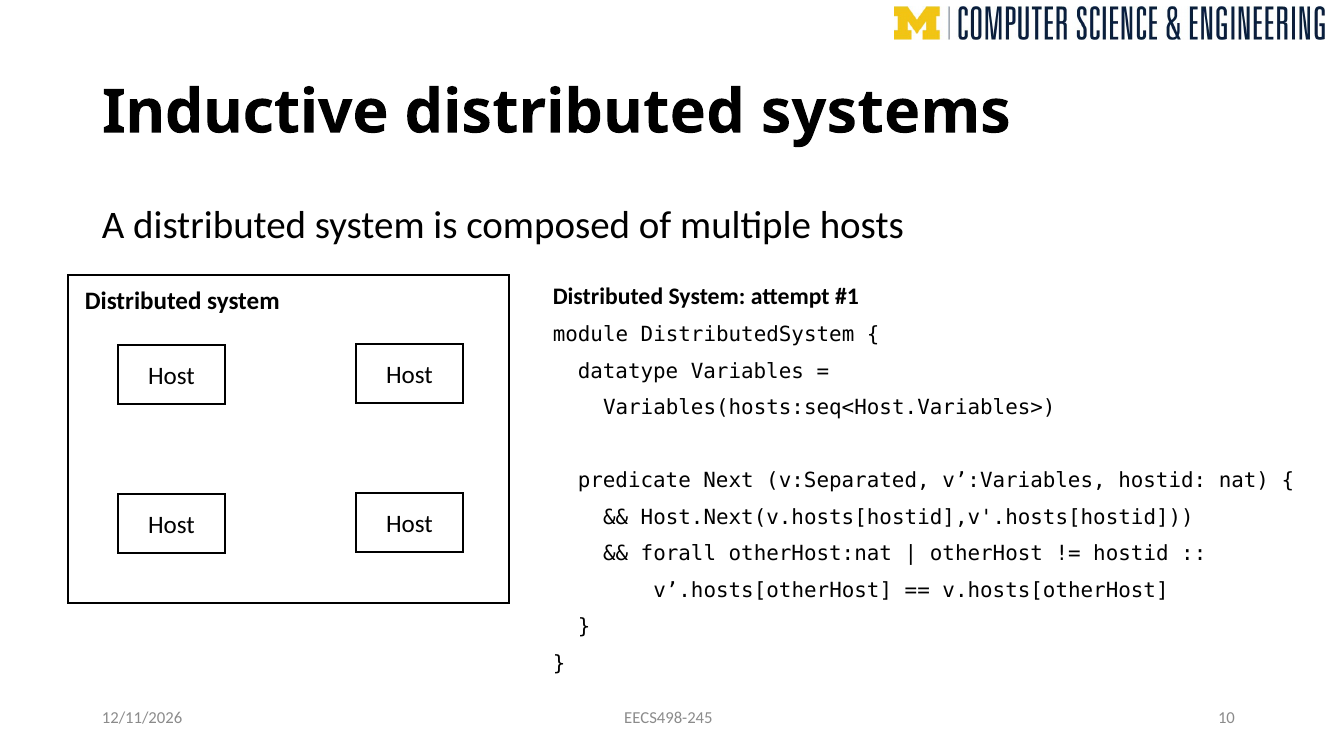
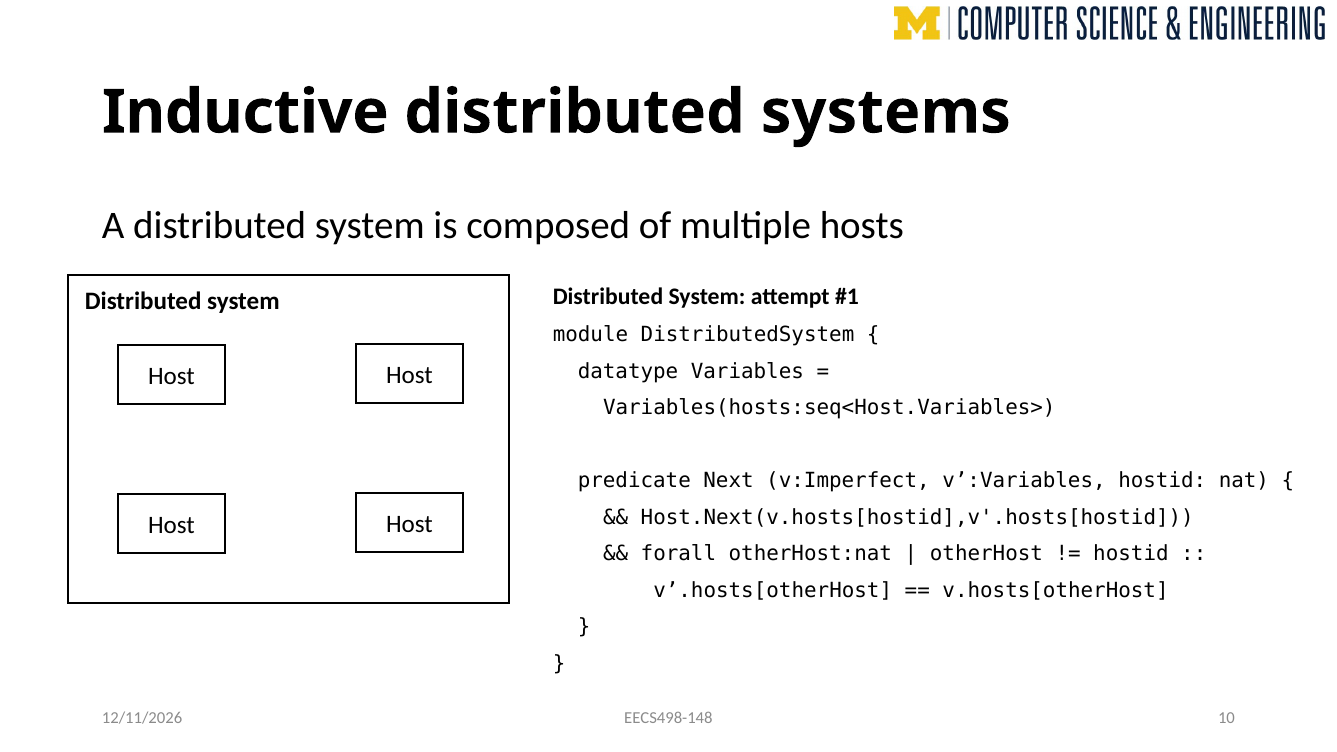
v:Separated: v:Separated -> v:Imperfect
EECS498-245: EECS498-245 -> EECS498-148
